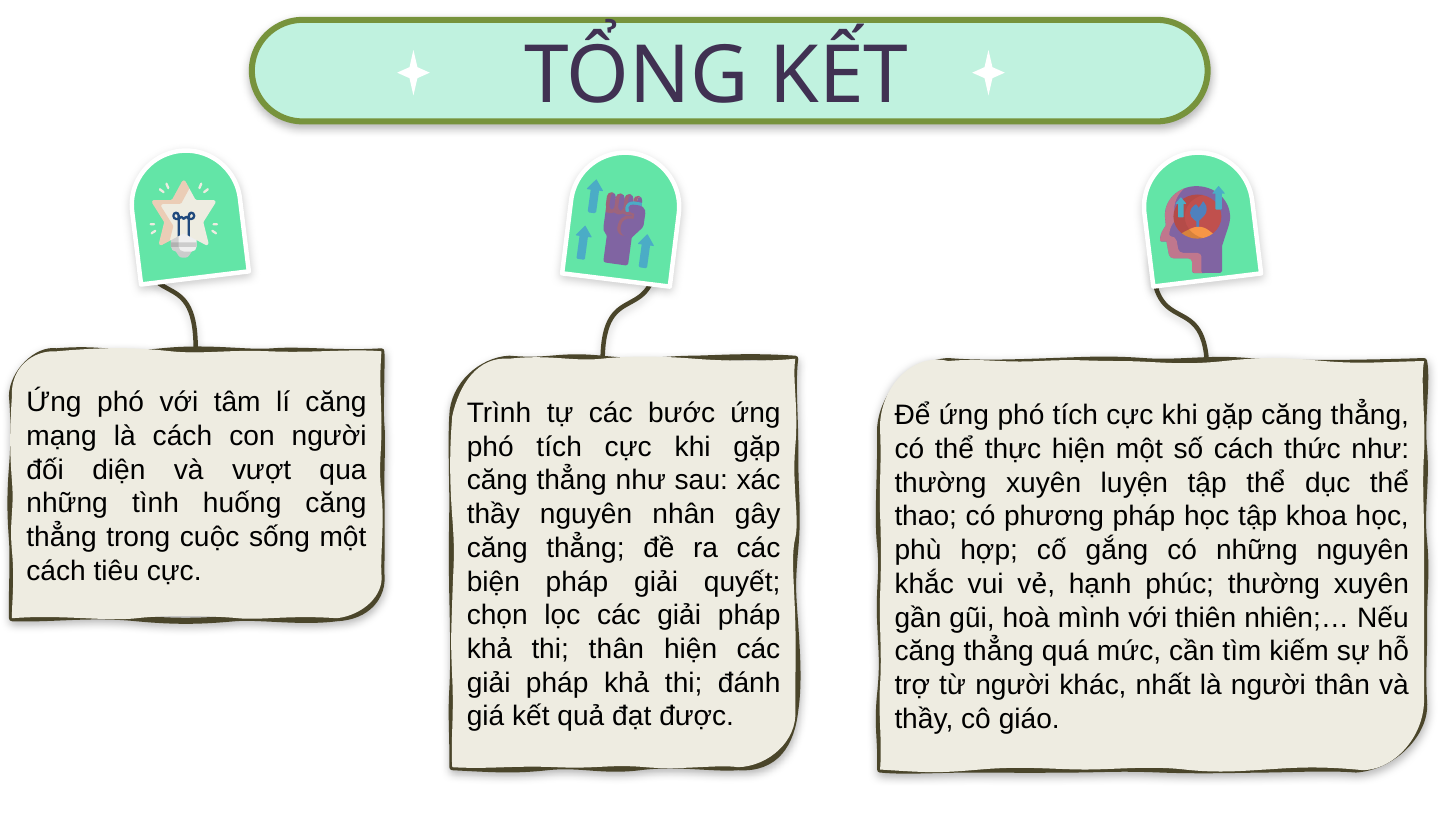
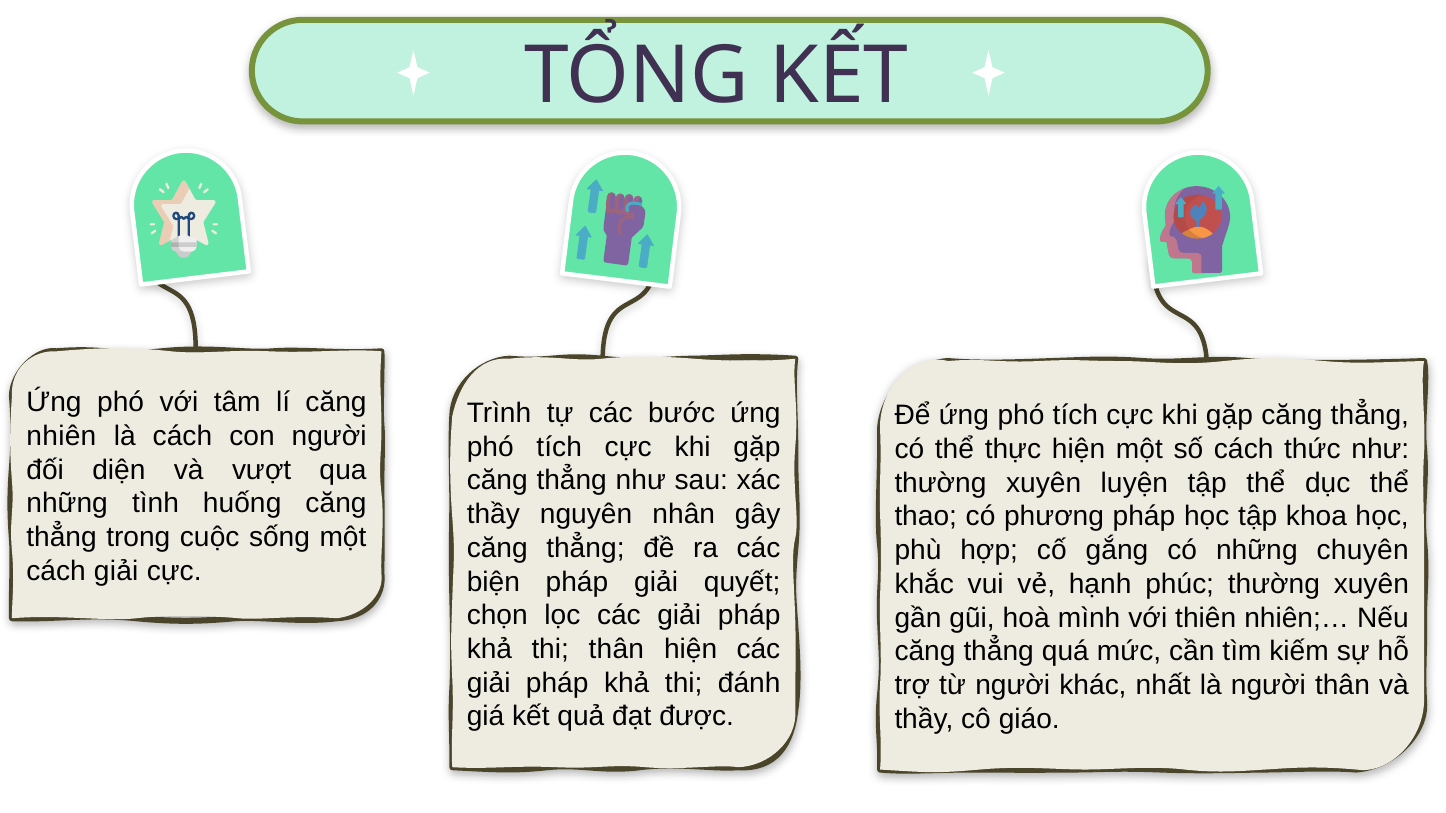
mạng: mạng -> nhiên
những nguyên: nguyên -> chuyên
cách tiêu: tiêu -> giải
